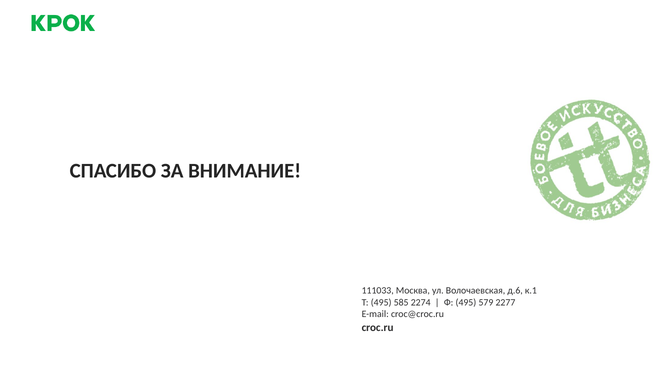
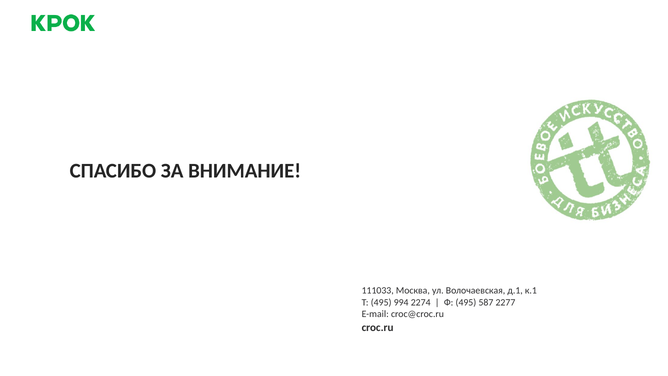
д.6: д.6 -> д.1
585: 585 -> 994
579: 579 -> 587
